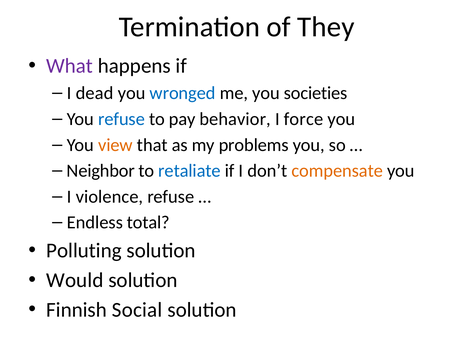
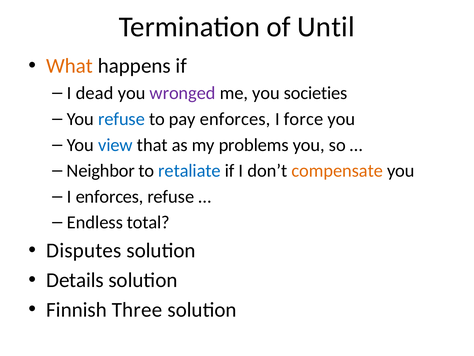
They: They -> Until
What colour: purple -> orange
wronged colour: blue -> purple
pay behavior: behavior -> enforces
view colour: orange -> blue
I violence: violence -> enforces
Polluting: Polluting -> Disputes
Would: Would -> Details
Social: Social -> Three
